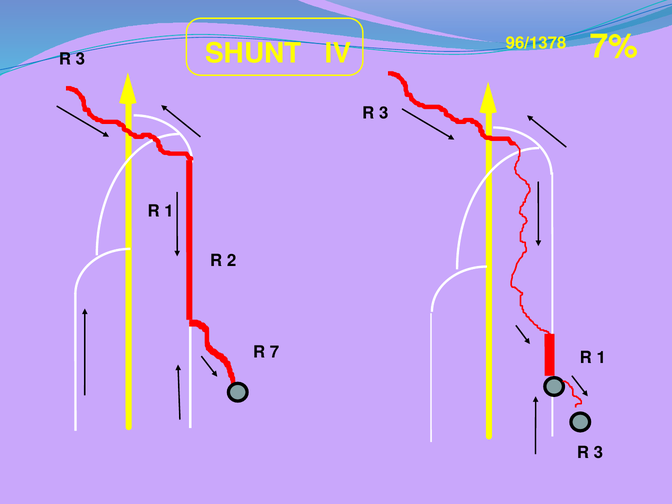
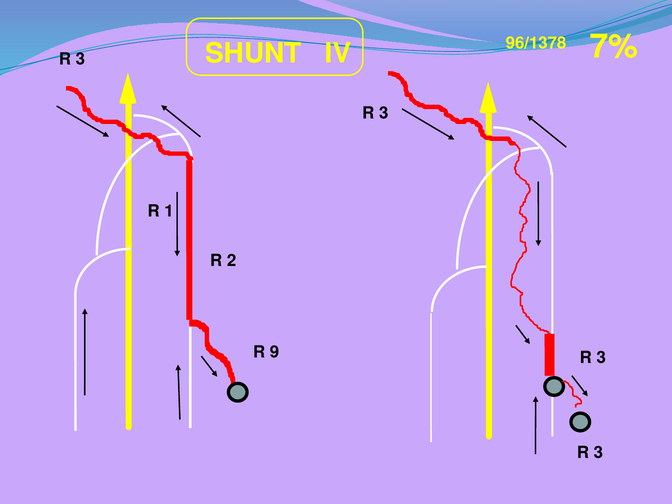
7: 7 -> 9
1 at (601, 358): 1 -> 3
